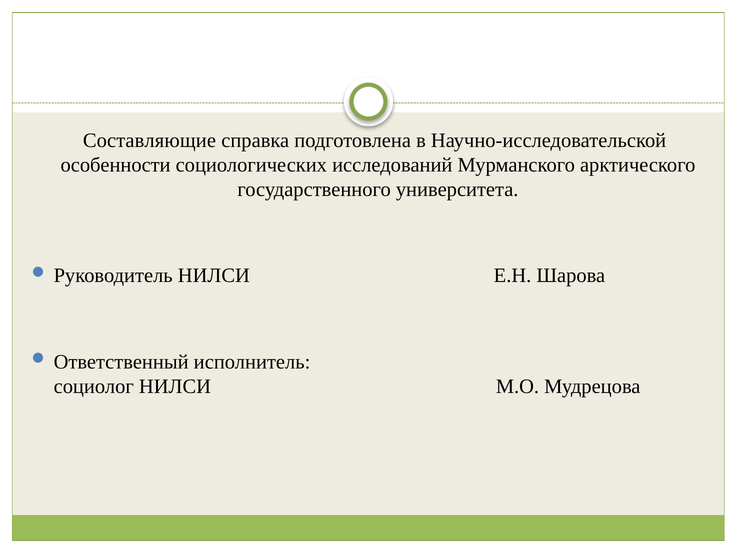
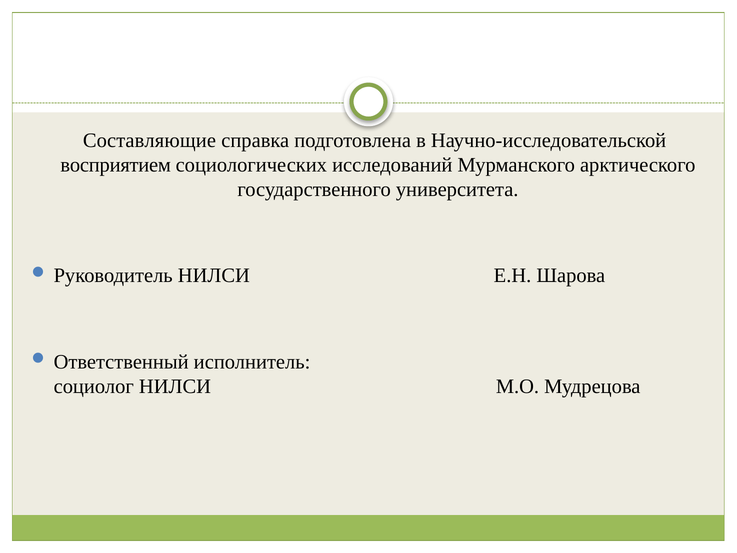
особенности: особенности -> восприятием
